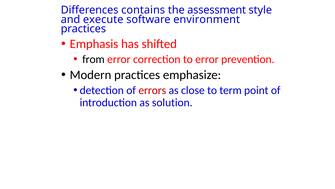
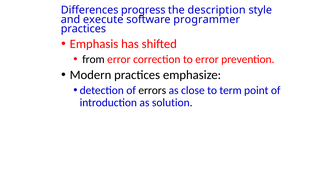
contains: contains -> progress
assessment: assessment -> description
environment: environment -> programmer
errors colour: red -> black
